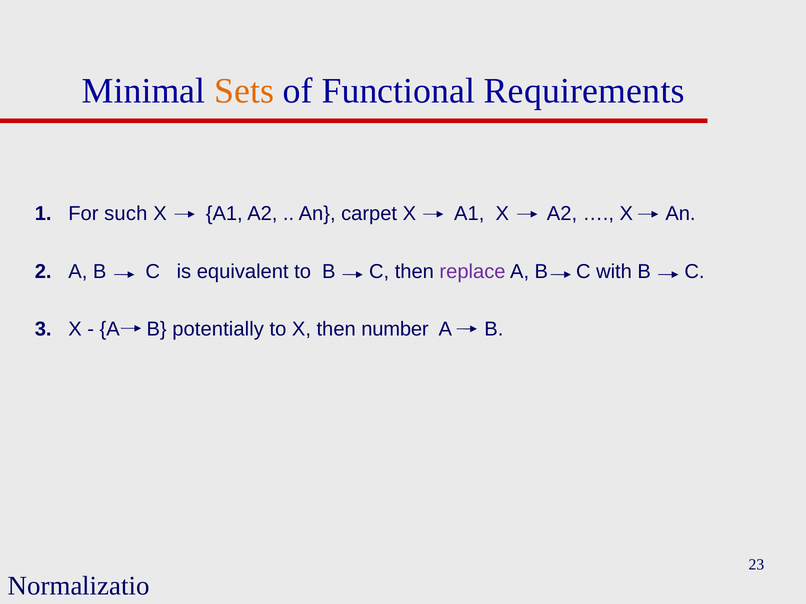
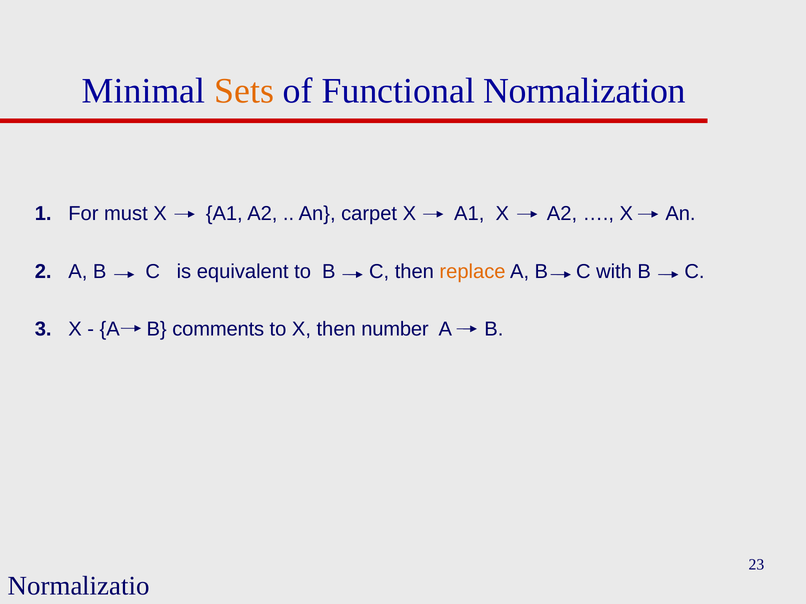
Requirements: Requirements -> Normalization
such: such -> must
replace colour: purple -> orange
potentially: potentially -> comments
